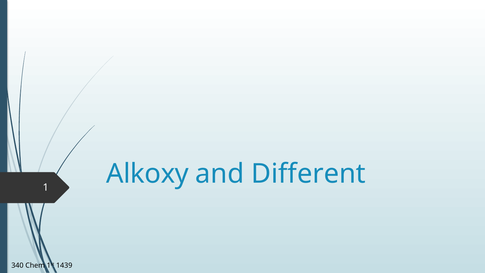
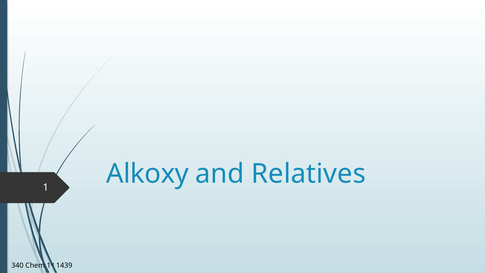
Different: Different -> Relatives
